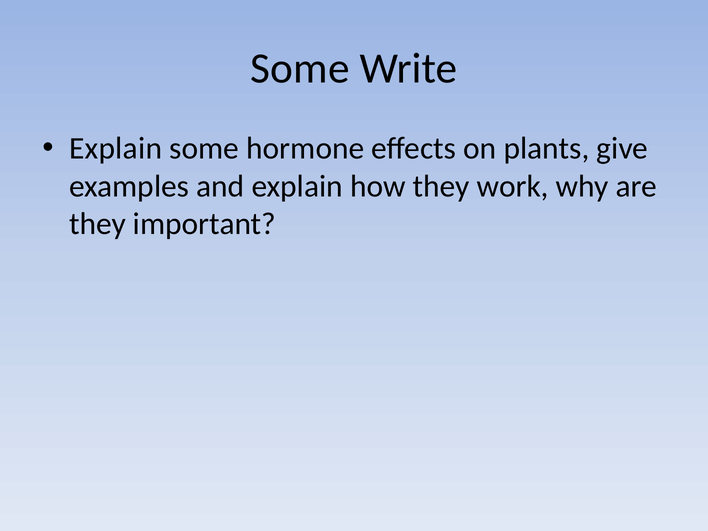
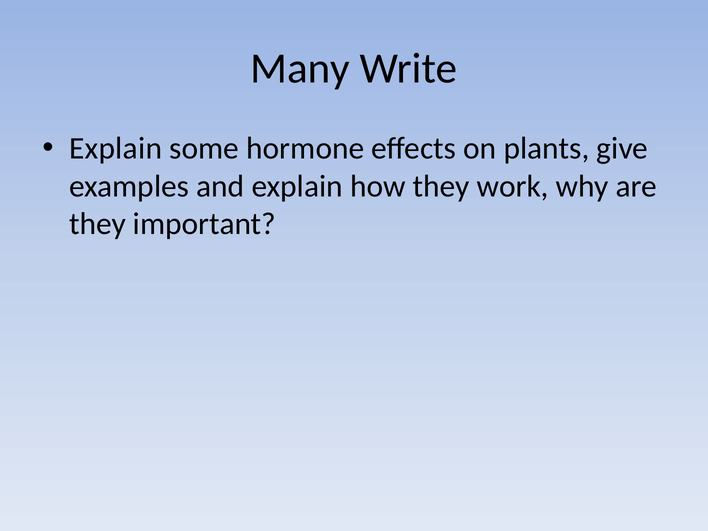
Some at (300, 69): Some -> Many
